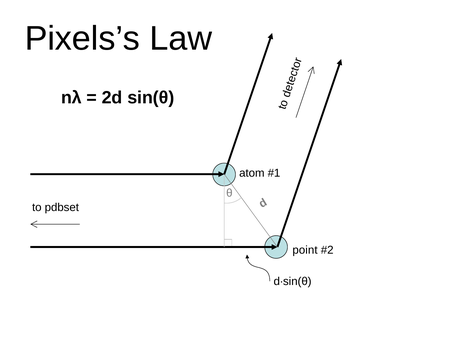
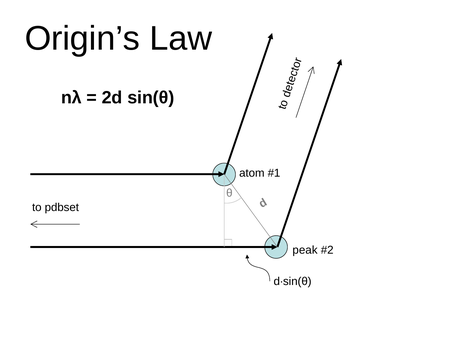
Pixels’s: Pixels’s -> Origin’s
point: point -> peak
